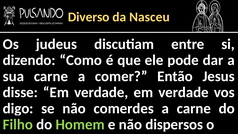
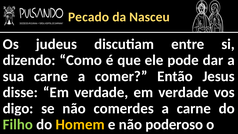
Diverso: Diverso -> Pecado
Homem colour: light green -> yellow
dispersos: dispersos -> poderoso
